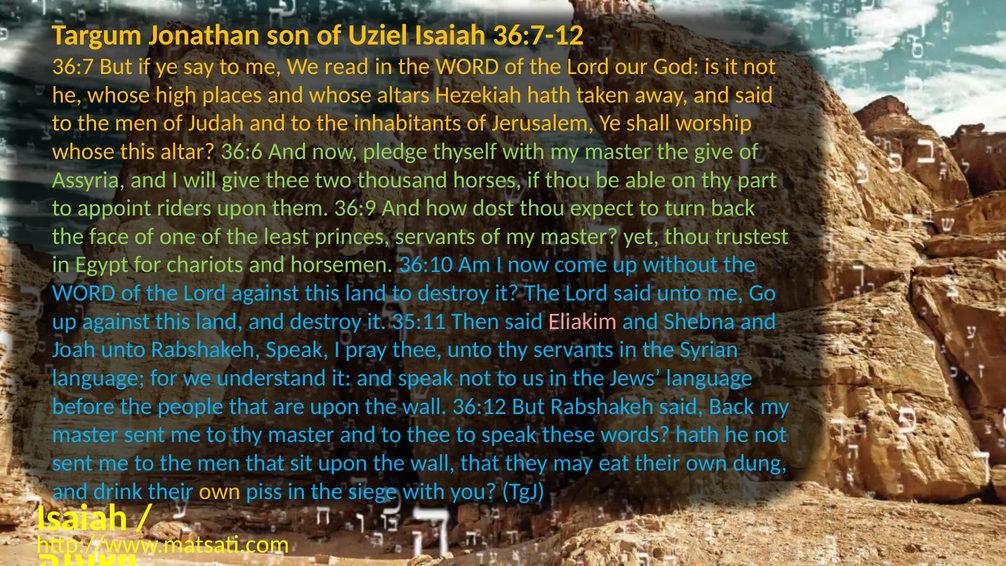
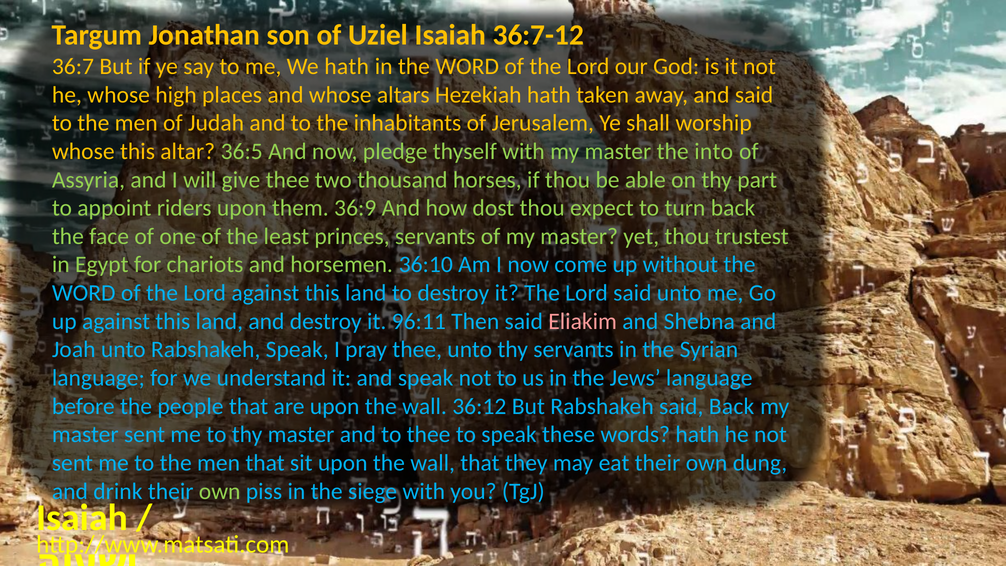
We read: read -> hath
36:6: 36:6 -> 36:5
the give: give -> into
35:11: 35:11 -> 96:11
own at (220, 491) colour: yellow -> light green
